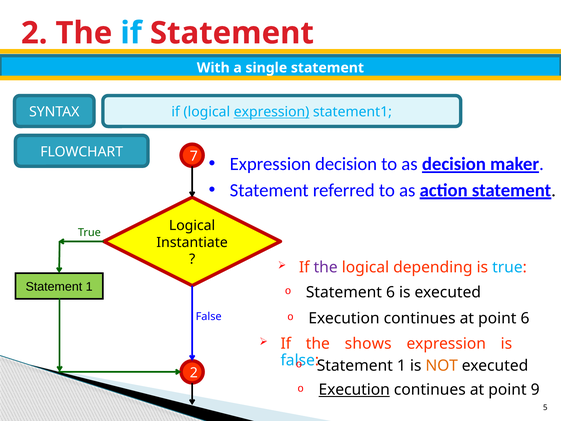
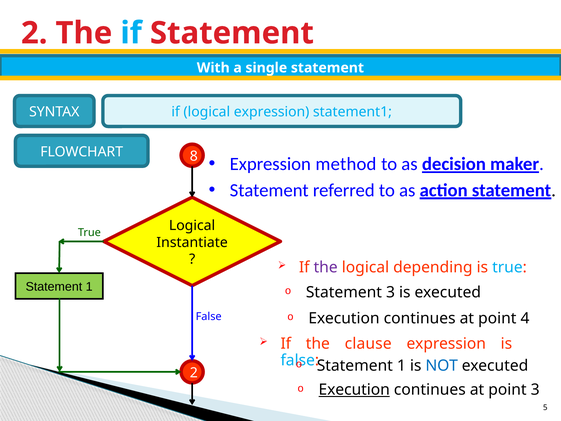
expression at (272, 112) underline: present -> none
7: 7 -> 8
Expression decision: decision -> method
Statement 6: 6 -> 3
point 6: 6 -> 4
shows: shows -> clause
NOT colour: orange -> blue
point 9: 9 -> 3
